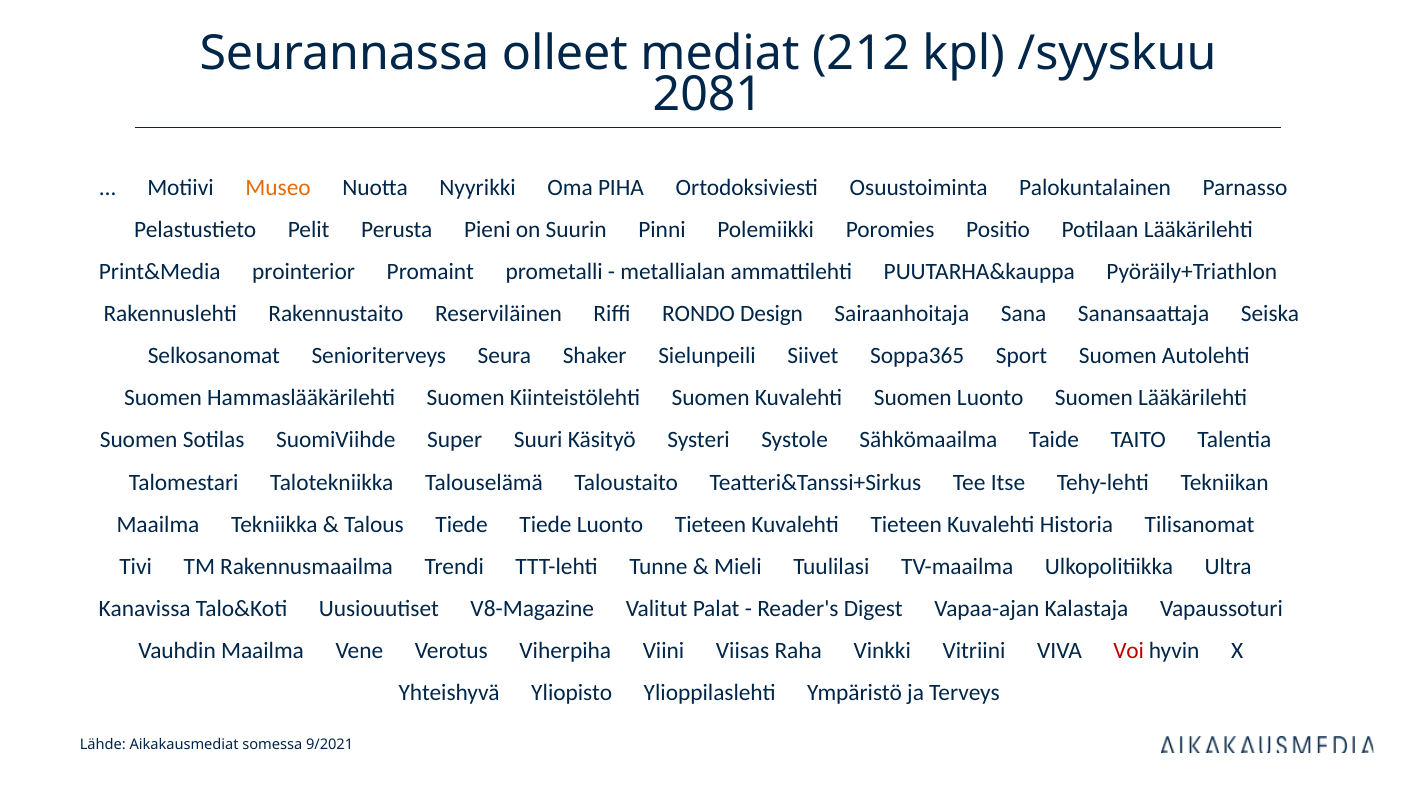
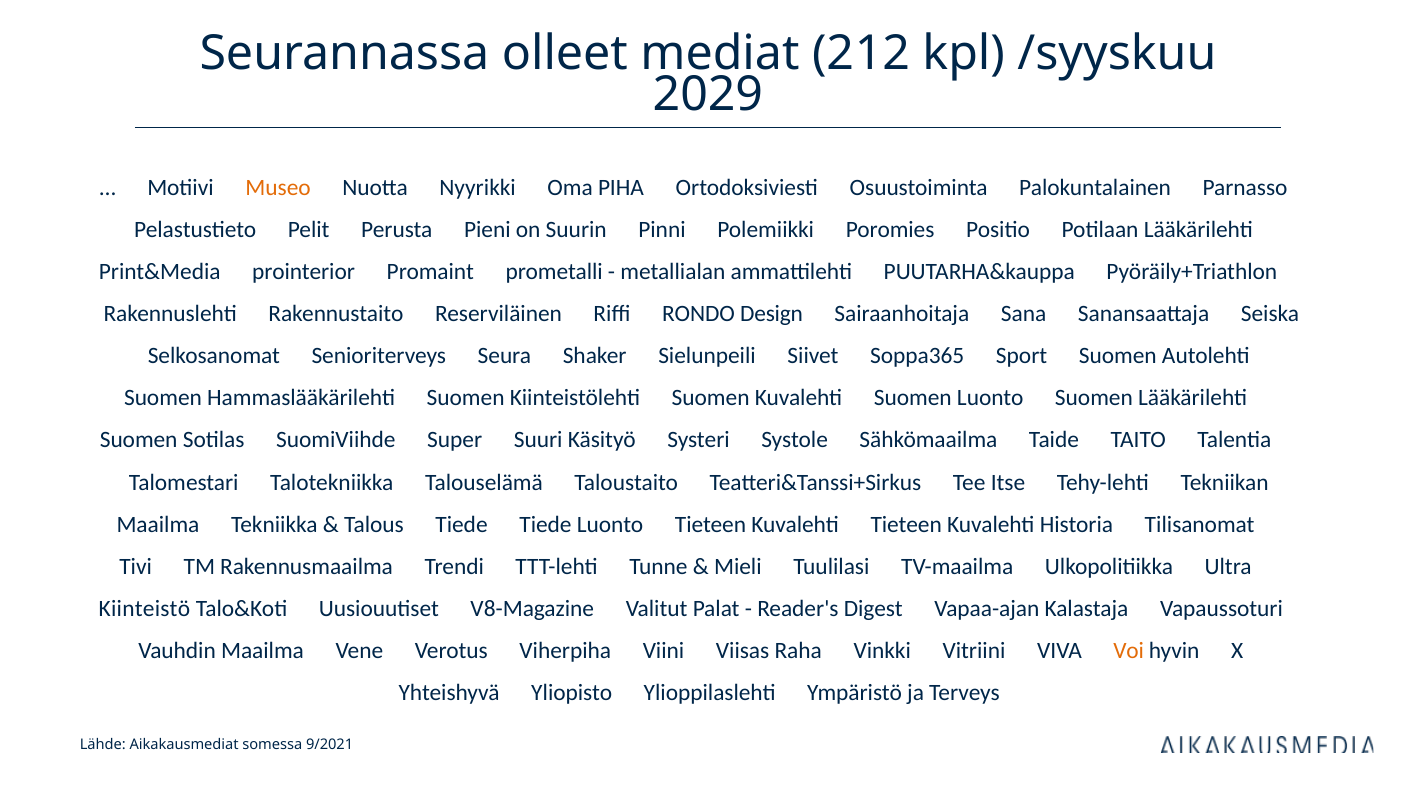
2081: 2081 -> 2029
Kanavissa: Kanavissa -> Kiinteistö
Voi colour: red -> orange
